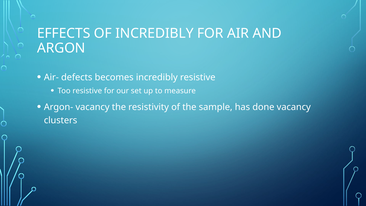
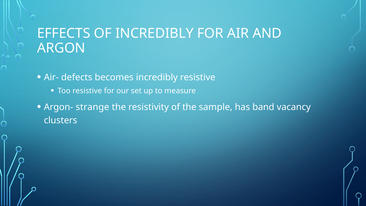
Argon- vacancy: vacancy -> strange
done: done -> band
